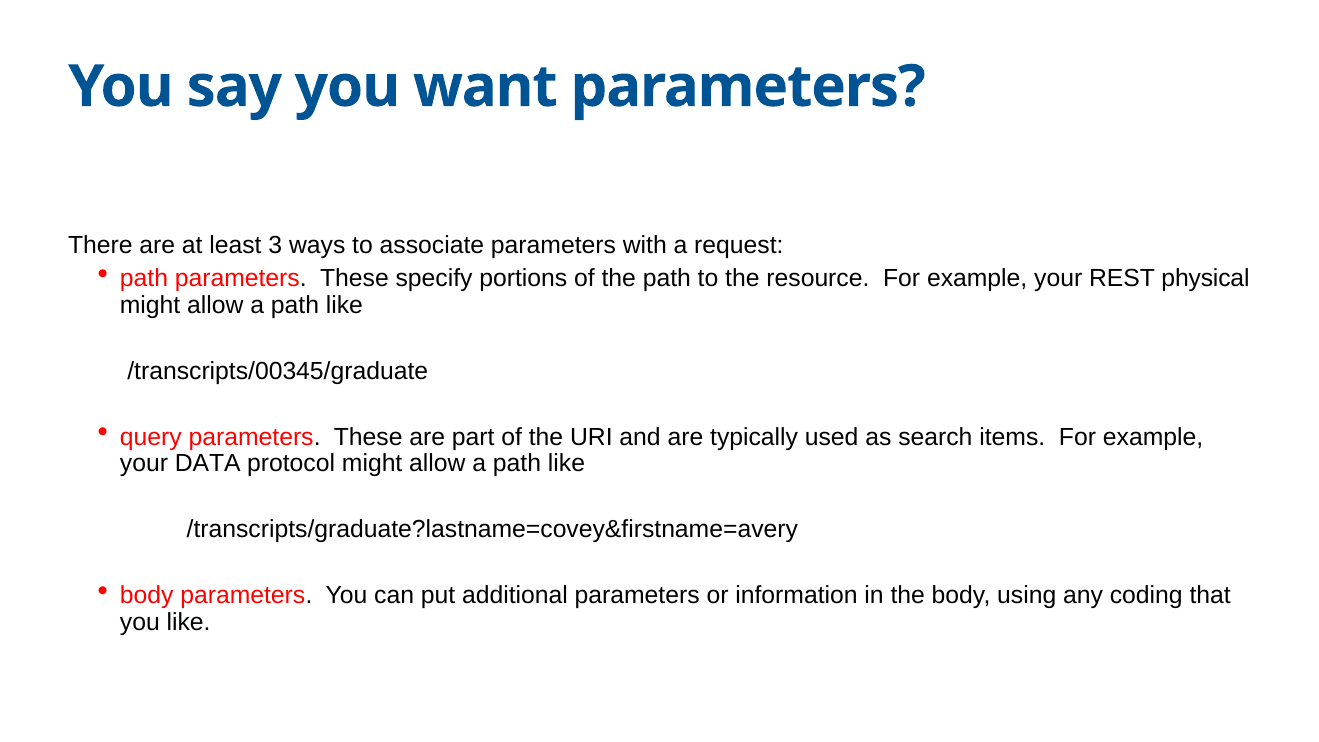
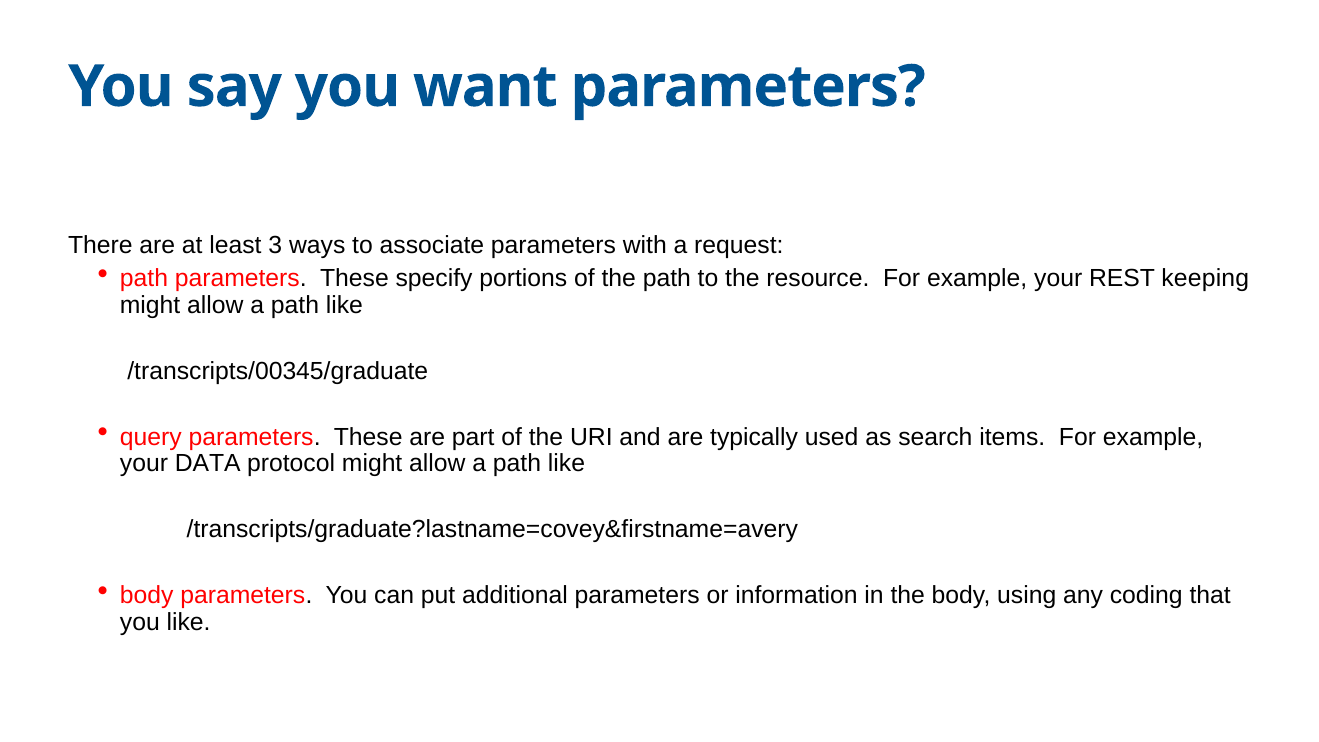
physical: physical -> keeping
